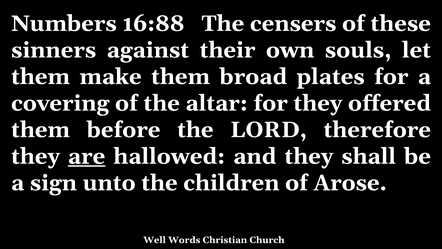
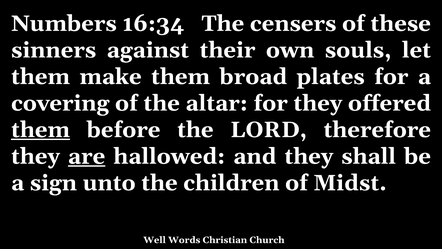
16:88: 16:88 -> 16:34
them at (41, 130) underline: none -> present
Arose: Arose -> Midst
